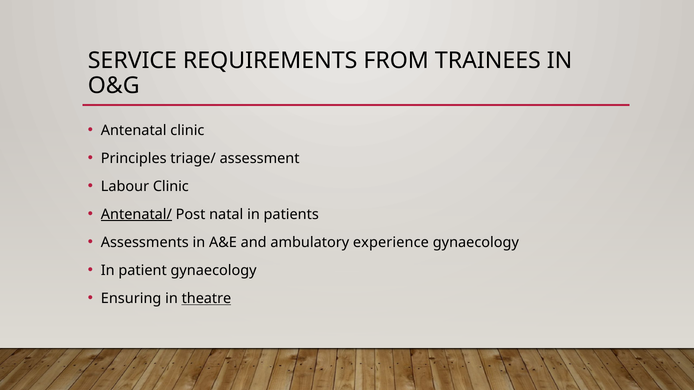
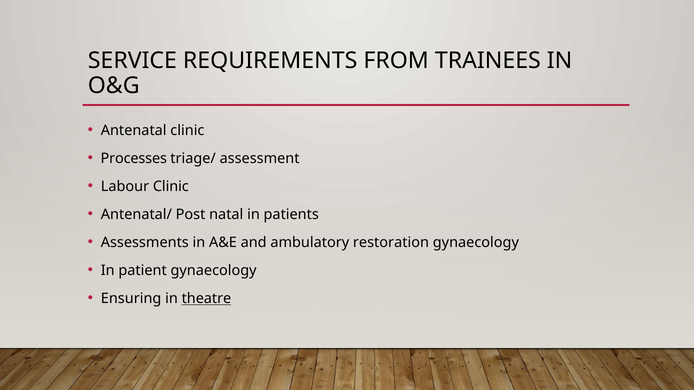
Principles: Principles -> Processes
Antenatal/ underline: present -> none
experience: experience -> restoration
